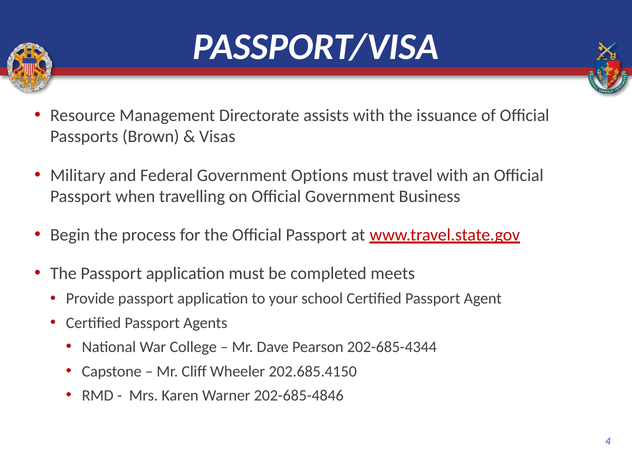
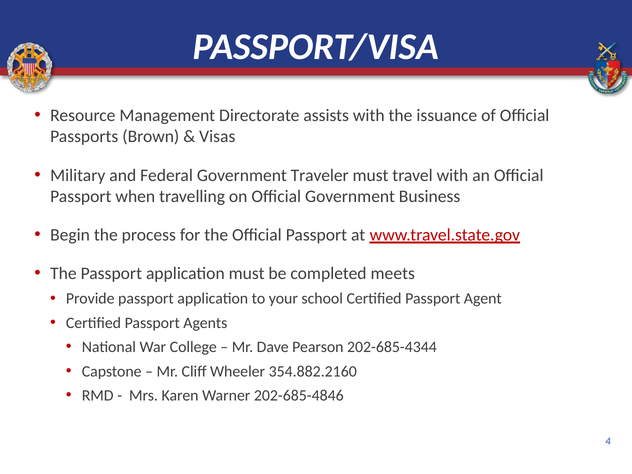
Options: Options -> Traveler
202.685.4150: 202.685.4150 -> 354.882.2160
